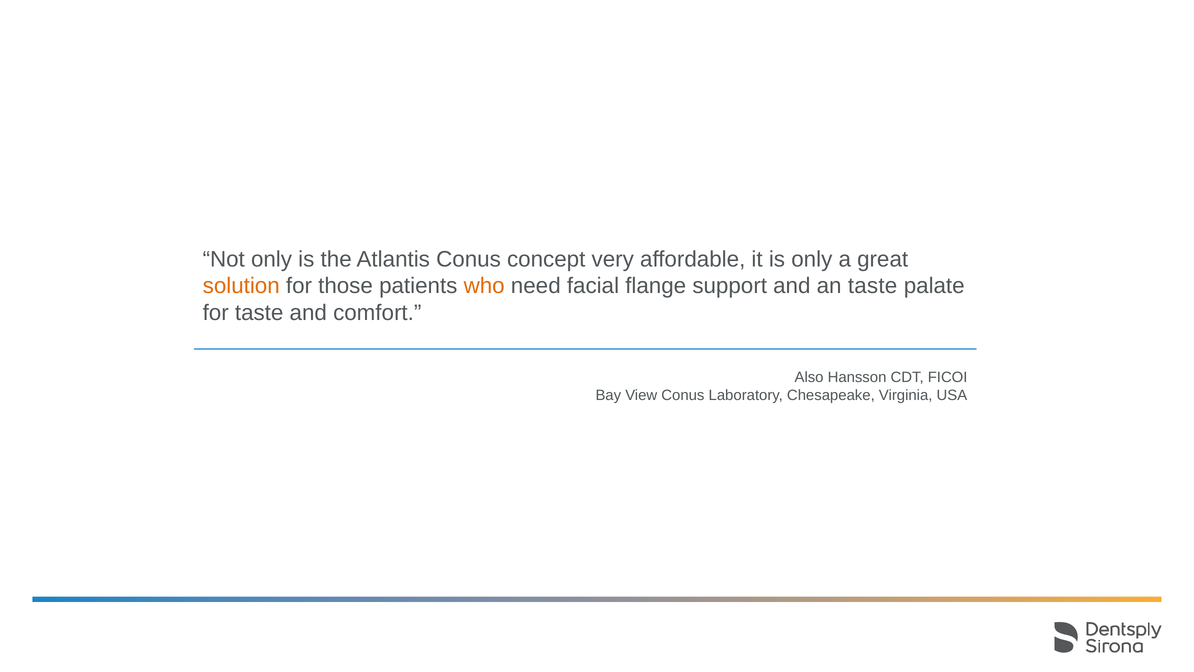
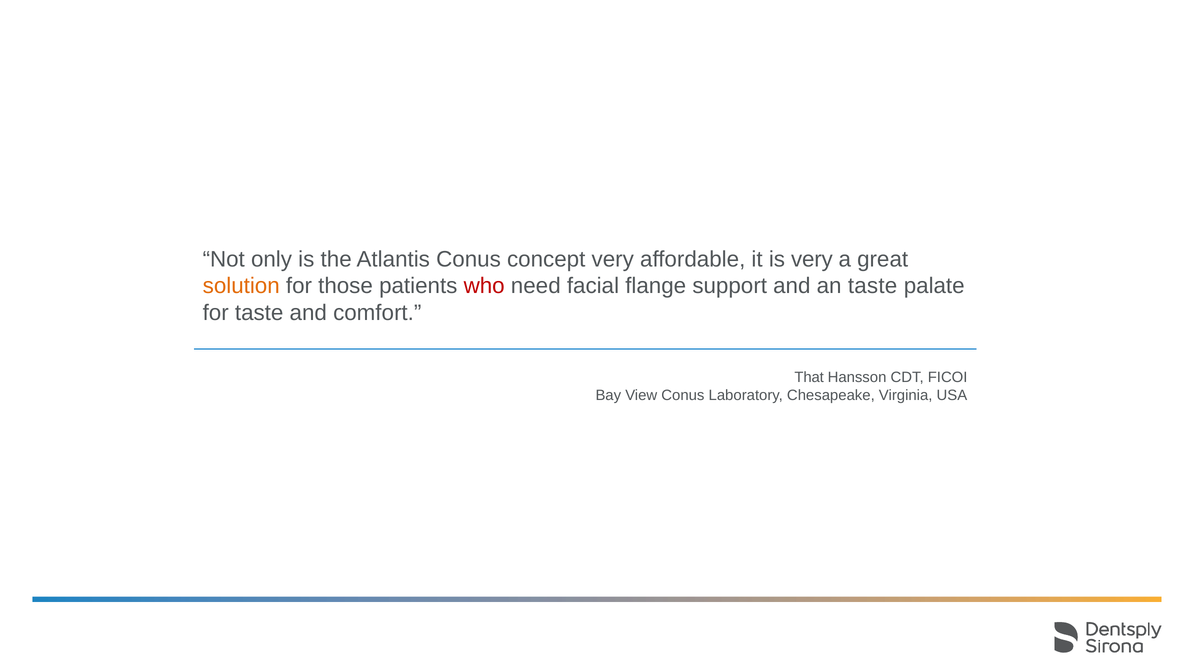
is only: only -> very
who colour: orange -> red
Also: Also -> That
